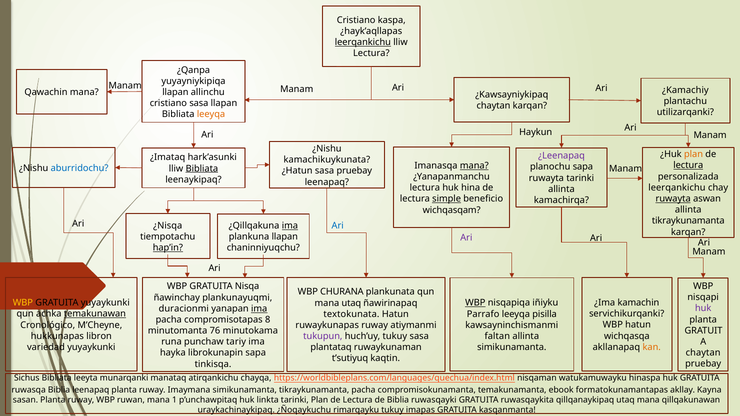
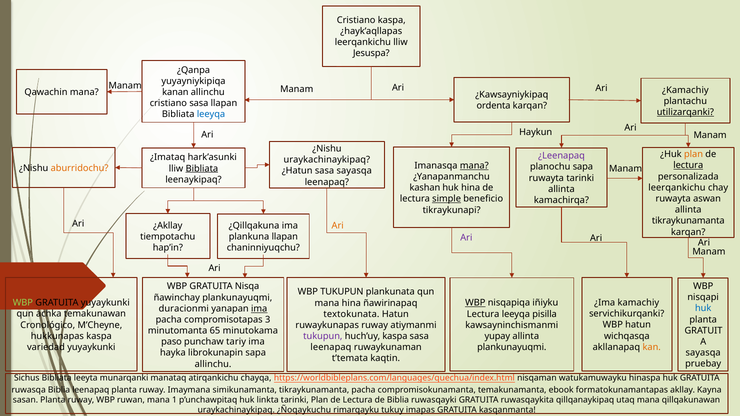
leerqankichu at (363, 42) underline: present -> none
Lectura at (371, 53): Lectura -> Jesuspa
llapan at (175, 92): llapan -> kanan
chaytan at (493, 106): chaytan -> ordenta
utilizarqanki underline: none -> present
leeyqa at (211, 114) colour: orange -> blue
kamachikuykunata at (327, 160): kamachikuykunata -> uraykachinaykipaq
aburridochu colour: blue -> orange
sasa pruebay: pruebay -> sayasqa
lectura at (425, 188): lectura -> kashan
ruwayta at (673, 199) underline: present -> none
wichqasqam: wichqasqam -> tikraykunapi
Ari at (338, 226) colour: blue -> orange
¿Nisqa: ¿Nisqa -> ¿Akllay
ima at (290, 226) underline: present -> none
hap’in underline: present -> none
WBP CHURANA: CHURANA -> TUKUPUN
kamachin: kamachin -> kamachiy
WBP at (23, 303) colour: yellow -> light green
mana utaq: utaq -> hina
huk at (703, 309) colour: purple -> blue
temakunawan underline: present -> none
Parrafo at (483, 314): Parrafo -> Lectura
8: 8 -> 3
76: 76 -> 65
hukkunapas libron: libron -> kaspa
faltan: faltan -> yupay
huch’uy tukuy: tukuy -> kaspa
runa: runa -> paso
simikunamanta at (512, 347): simikunamanta -> plankunayuqmi
plantataq at (331, 348): plantataq -> leenapaq
chaytan at (703, 353): chaytan -> sayasqa
t’sutiyuq: t’sutiyuq -> t’temata
tinkisqa at (213, 364): tinkisqa -> allinchu
